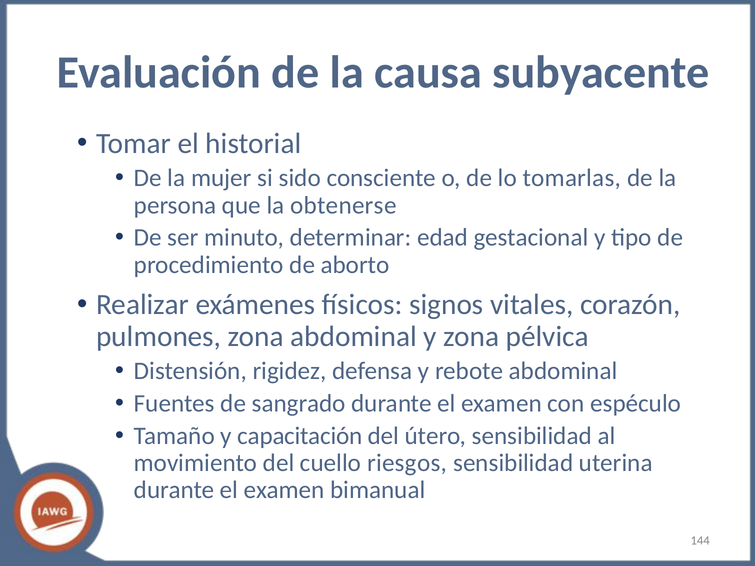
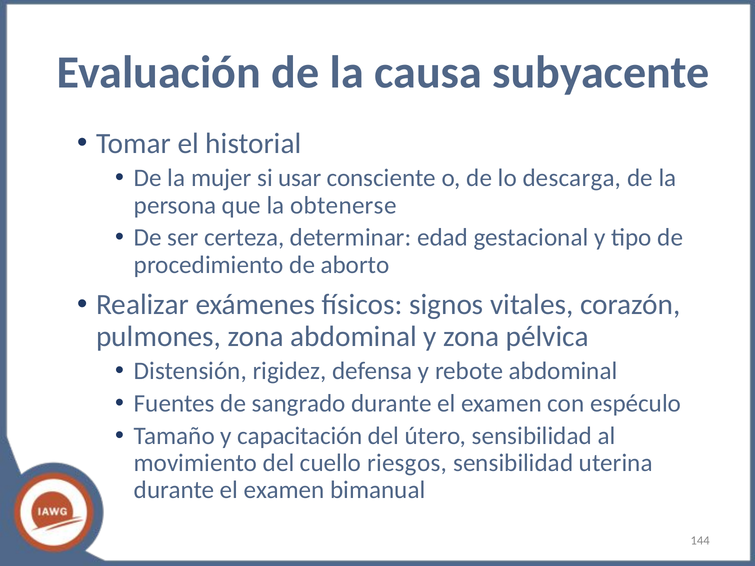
sido: sido -> usar
tomarlas: tomarlas -> descarga
minuto: minuto -> certeza
